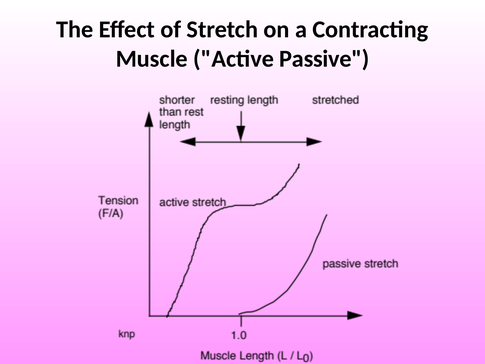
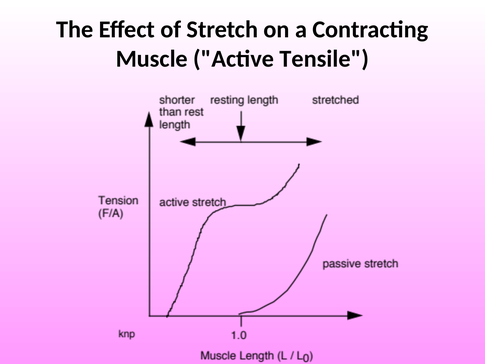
Passive: Passive -> Tensile
